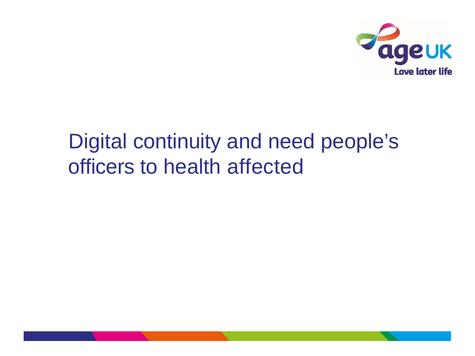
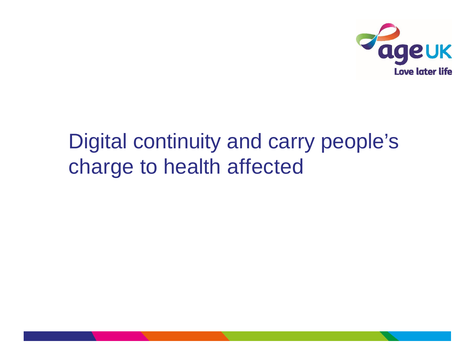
need: need -> carry
officers: officers -> charge
